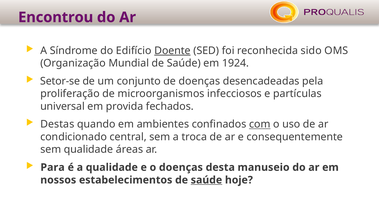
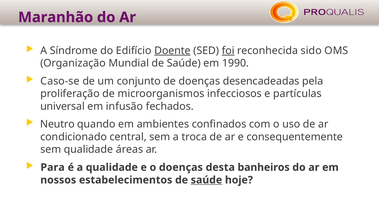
Encontrou: Encontrou -> Maranhão
foi underline: none -> present
1924: 1924 -> 1990
Setor-se: Setor-se -> Caso-se
provida: provida -> infusão
Destas: Destas -> Neutro
com underline: present -> none
manuseio: manuseio -> banheiros
